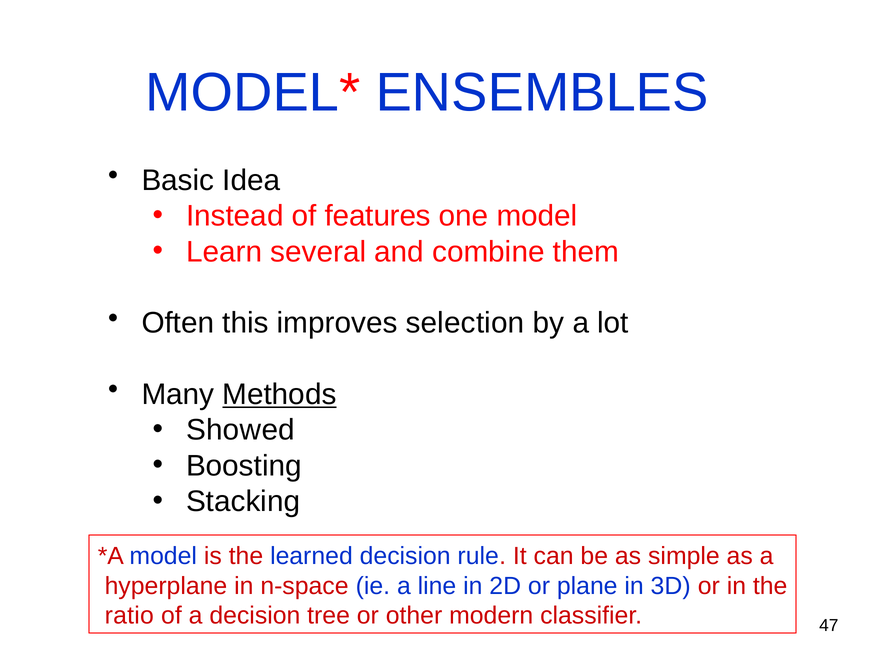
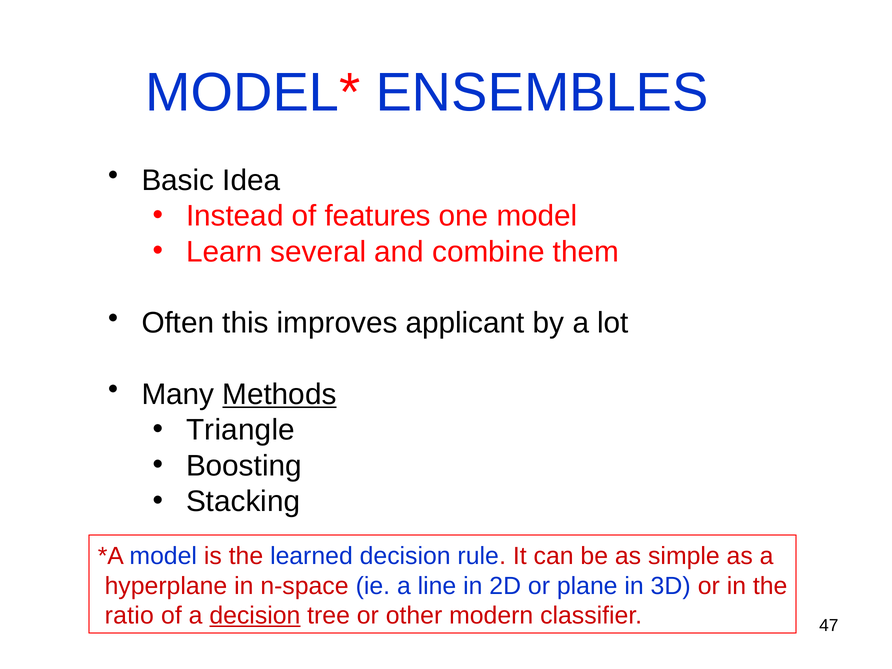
selection: selection -> applicant
Showed: Showed -> Triangle
decision at (255, 616) underline: none -> present
